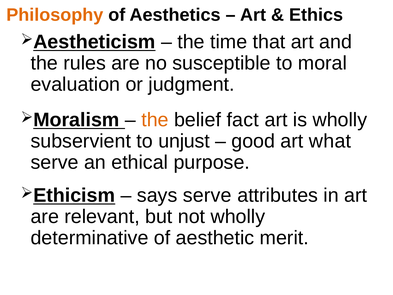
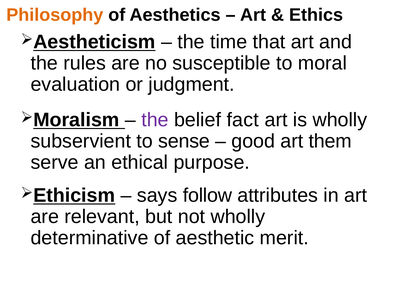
the at (155, 120) colour: orange -> purple
unjust: unjust -> sense
what: what -> them
says serve: serve -> follow
